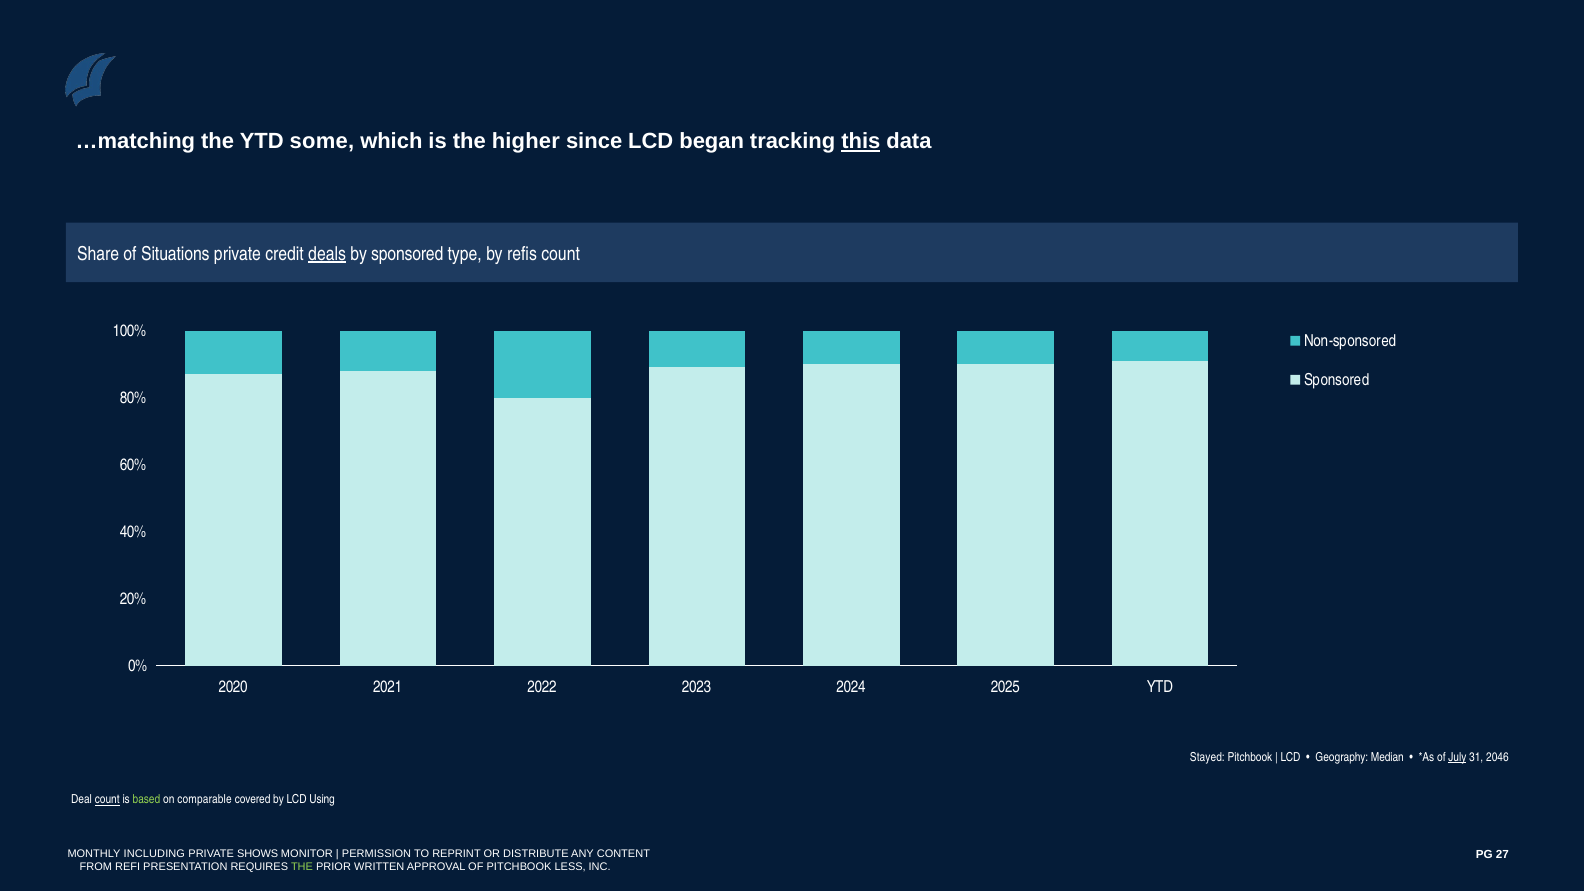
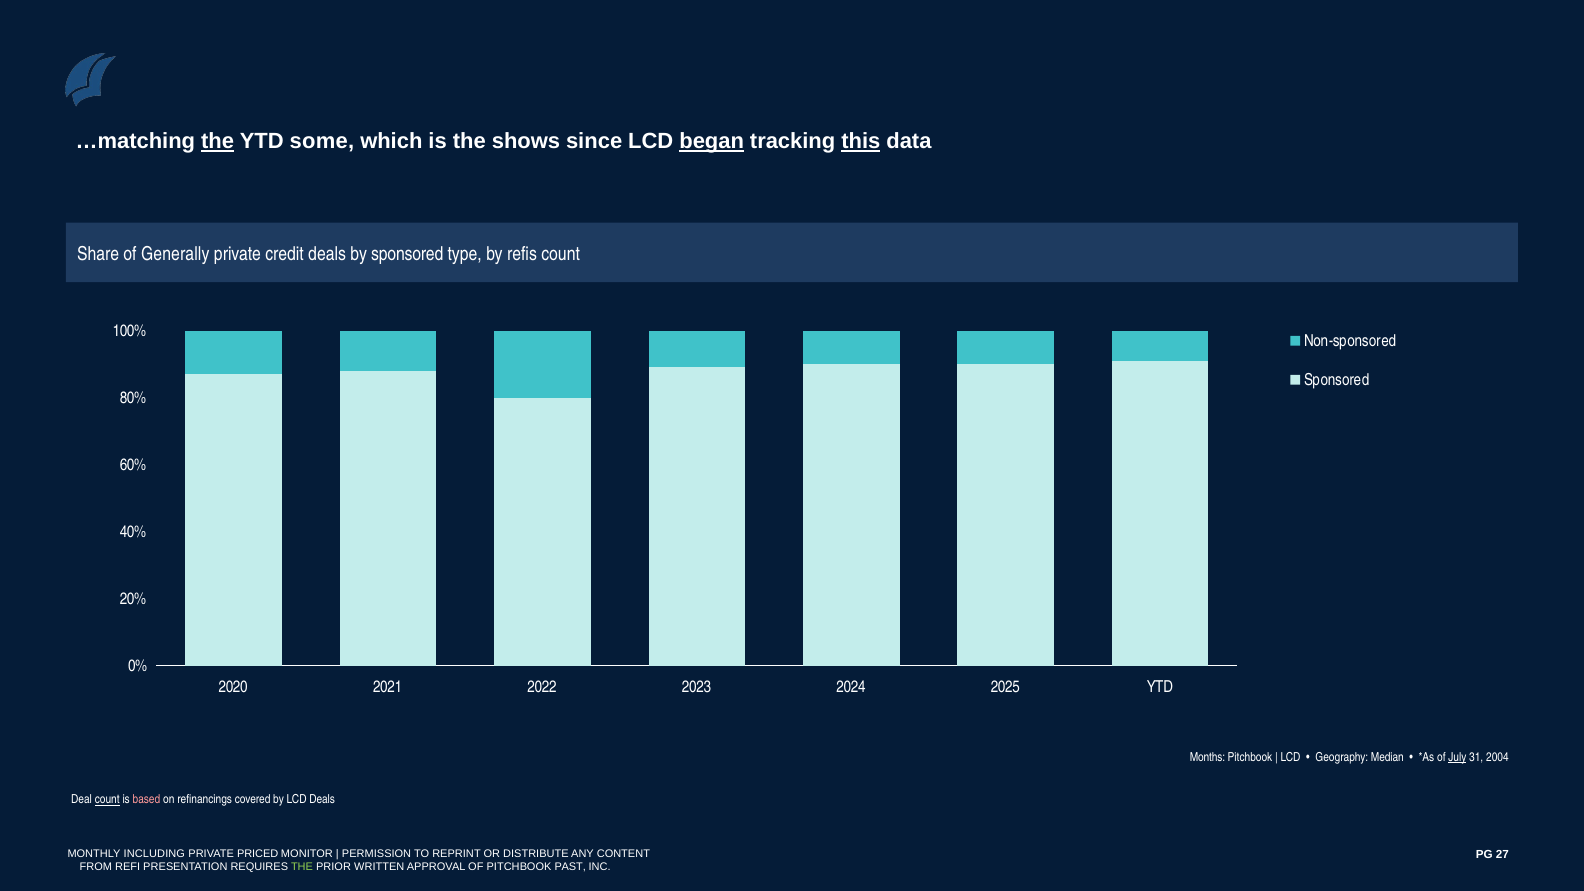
the at (218, 141) underline: none -> present
higher: higher -> shows
began underline: none -> present
Situations: Situations -> Generally
deals at (327, 254) underline: present -> none
Stayed: Stayed -> Months
2046: 2046 -> 2004
based colour: light green -> pink
comparable: comparable -> refinancings
LCD Using: Using -> Deals
SHOWS: SHOWS -> PRICED
LESS: LESS -> PAST
